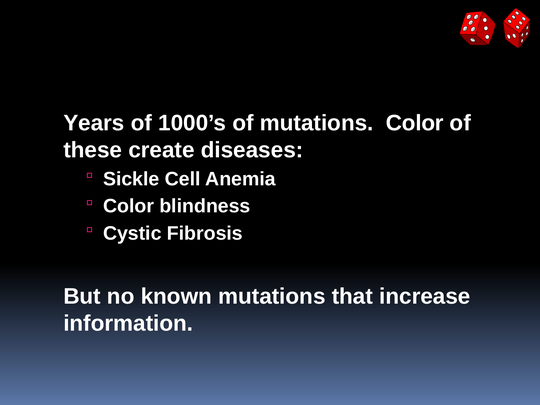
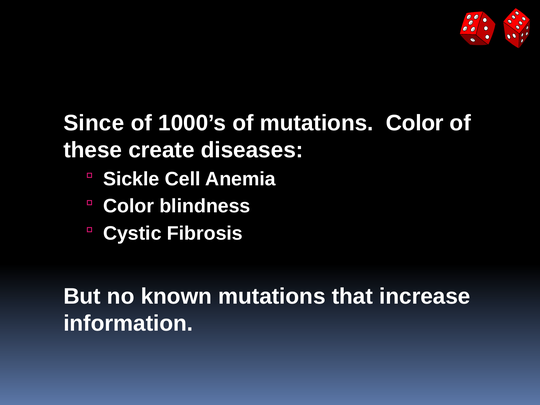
Years: Years -> Since
